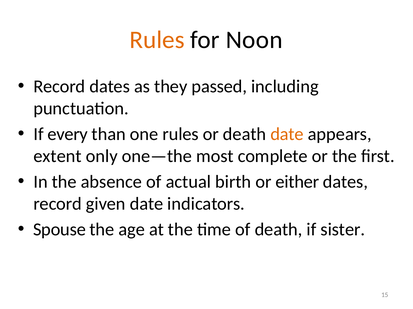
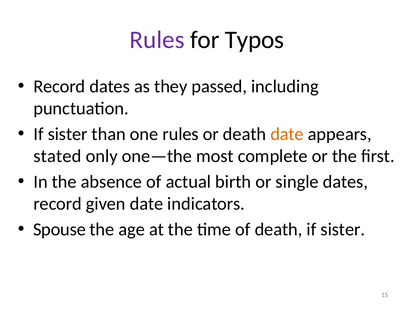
Rules at (157, 40) colour: orange -> purple
Noon: Noon -> Typos
every at (68, 134): every -> sister
extent: extent -> stated
either: either -> single
